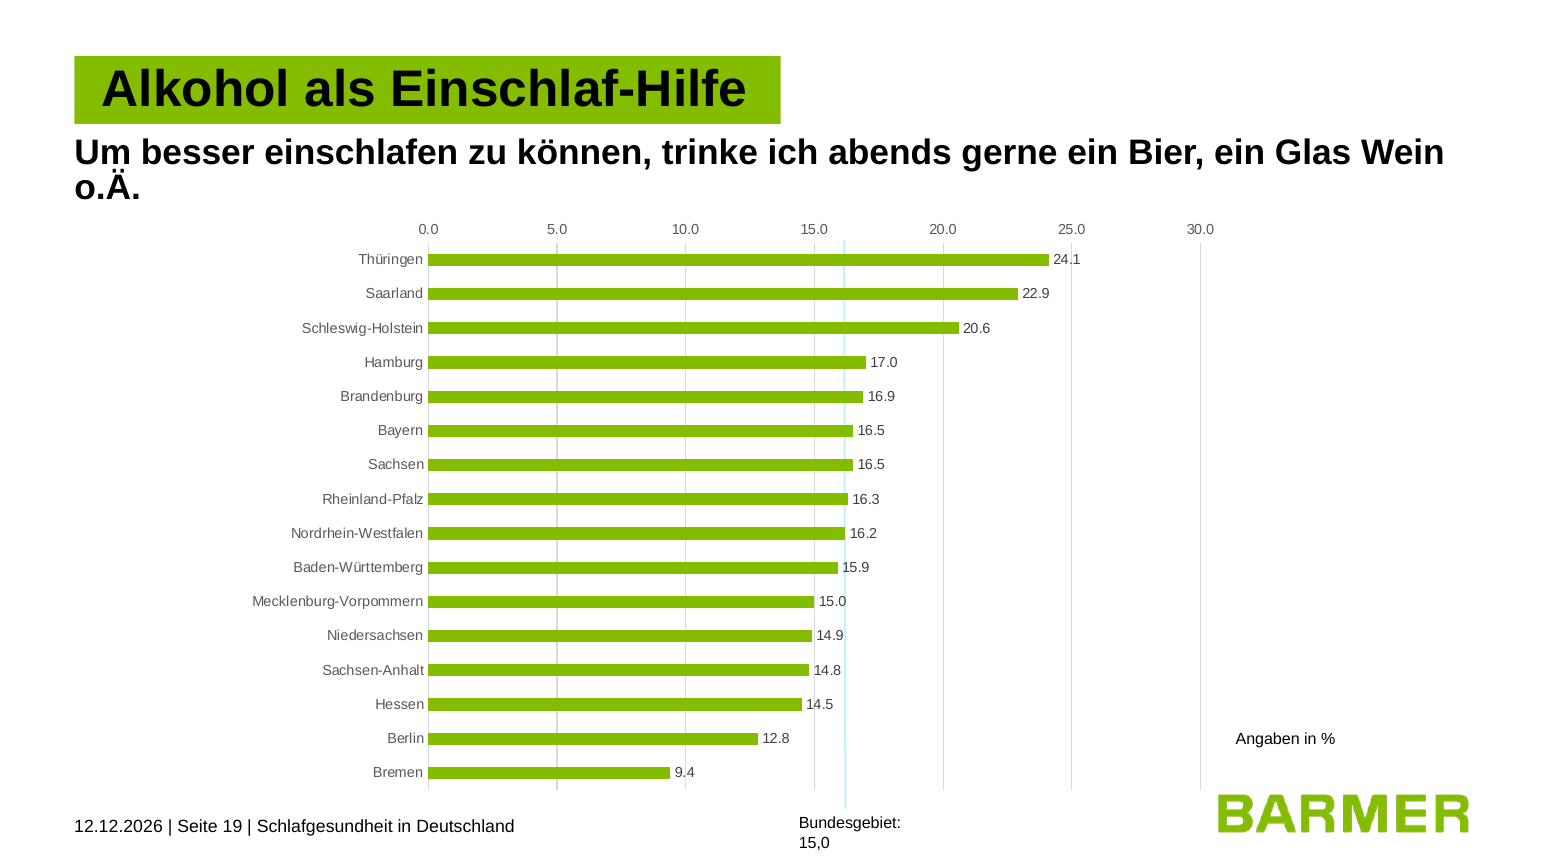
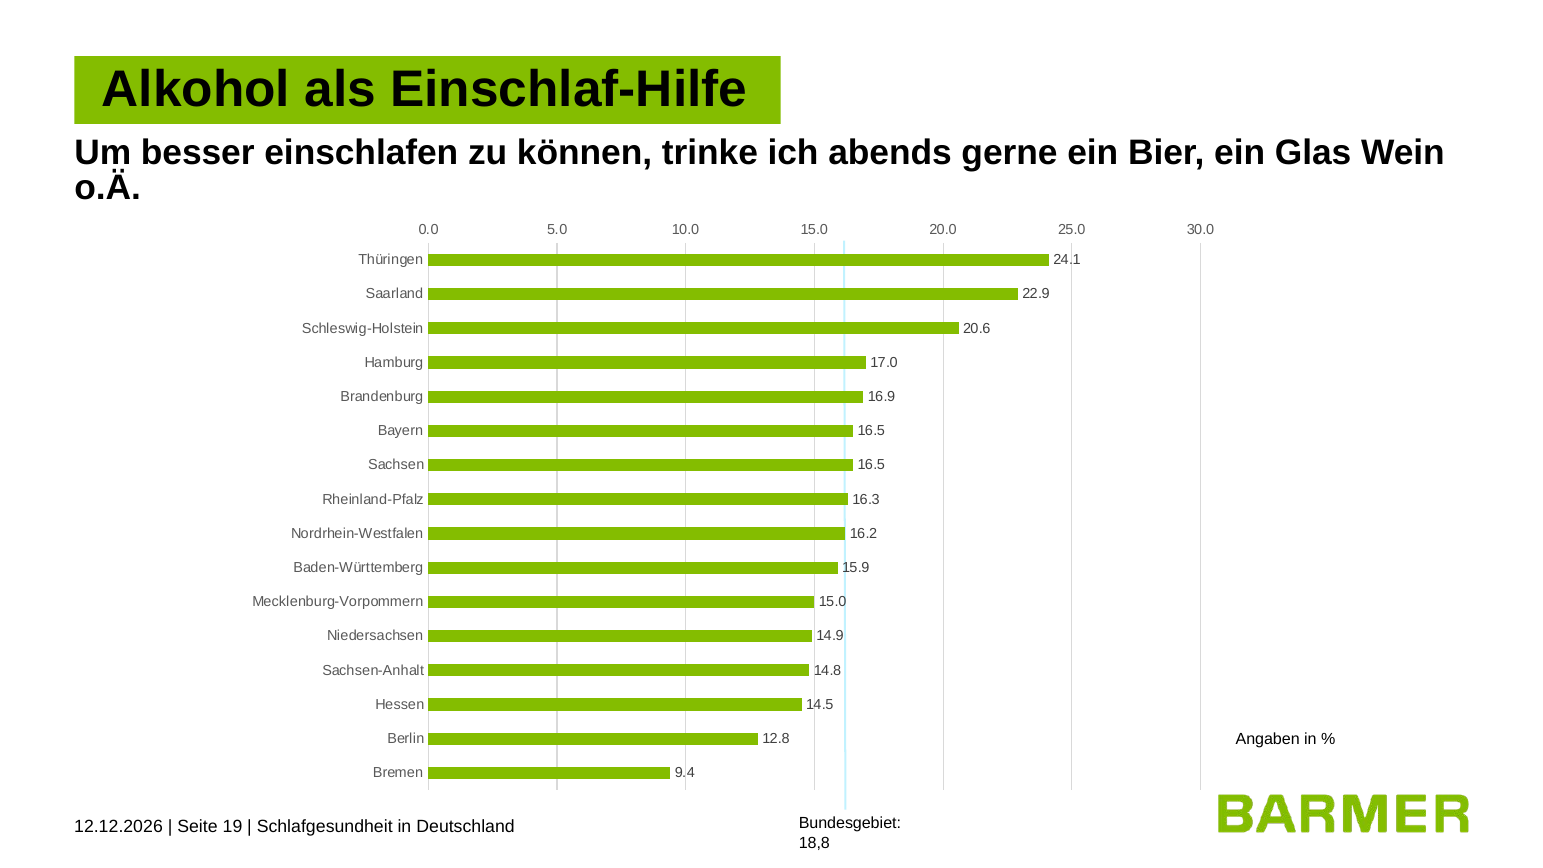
15,0: 15,0 -> 18,8
